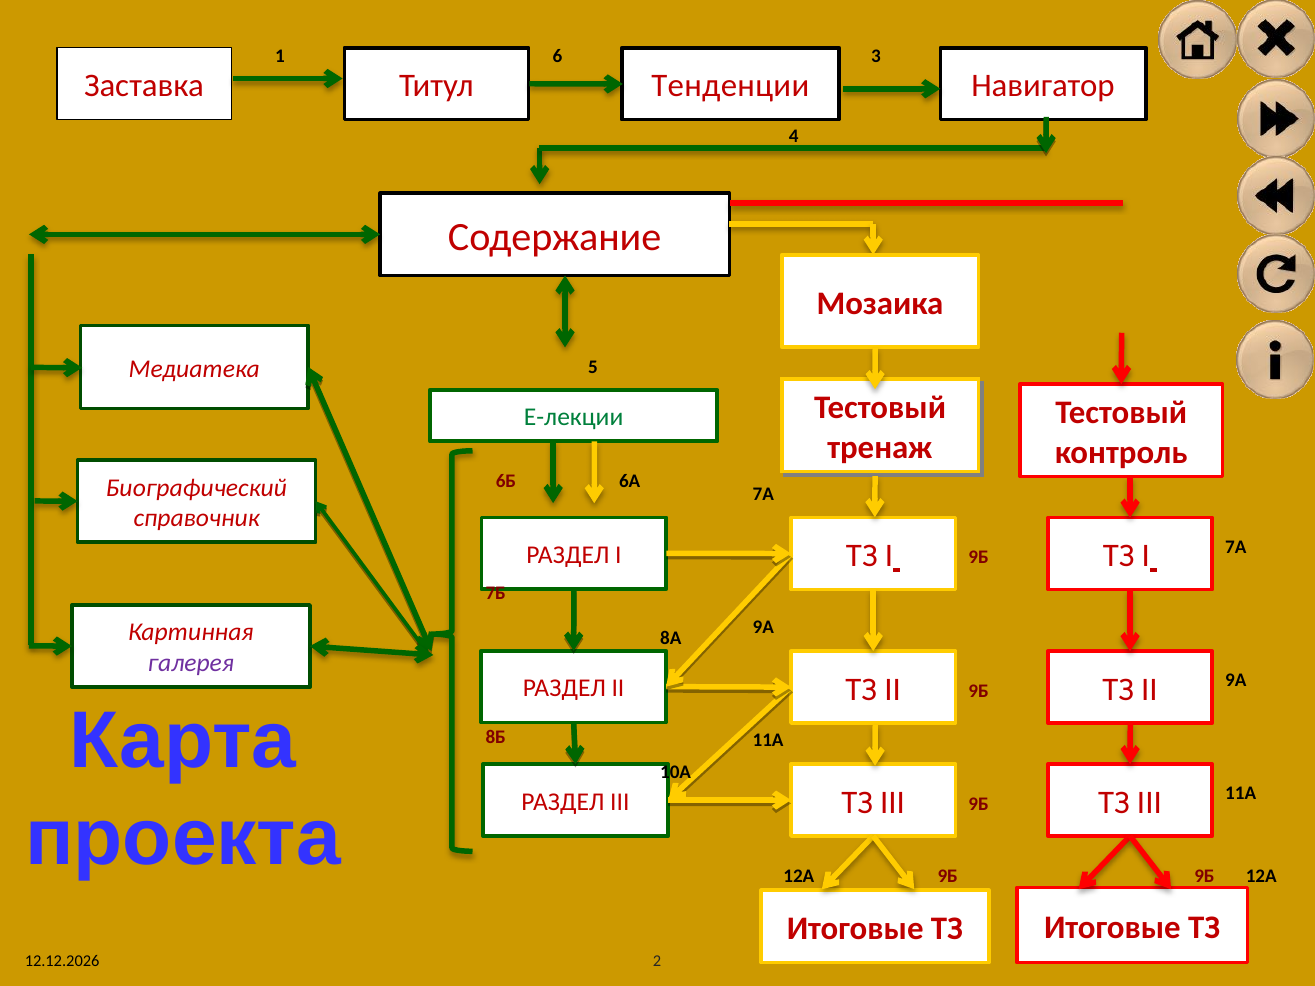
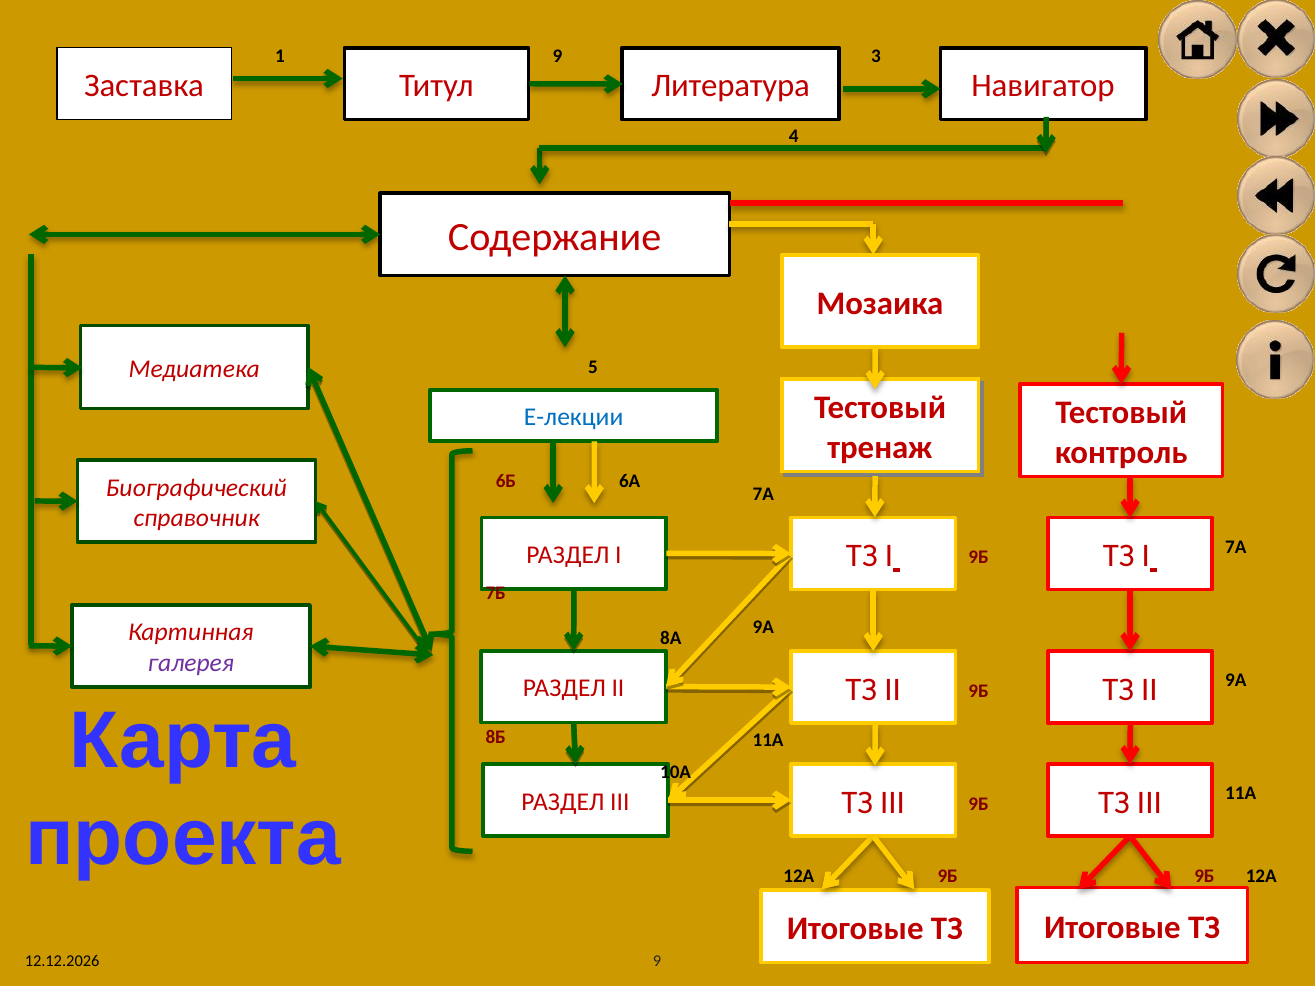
1 6: 6 -> 9
Тенденции: Тенденции -> Литература
Е-лекции colour: green -> blue
2 at (657, 961): 2 -> 9
